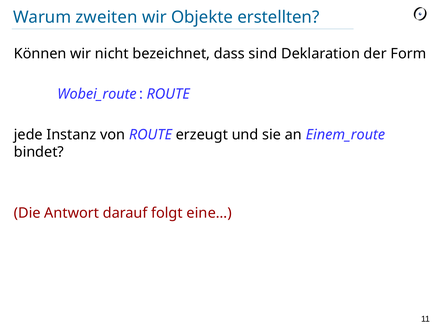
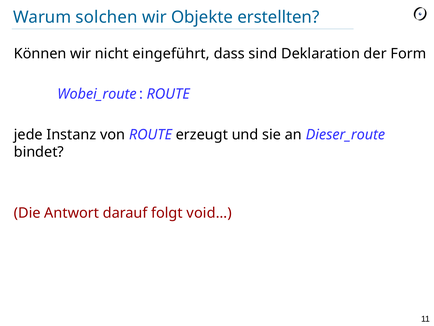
zweiten: zweiten -> solchen
bezeichnet: bezeichnet -> eingeführt
Einem_route: Einem_route -> Dieser_route
eine…: eine… -> void…
